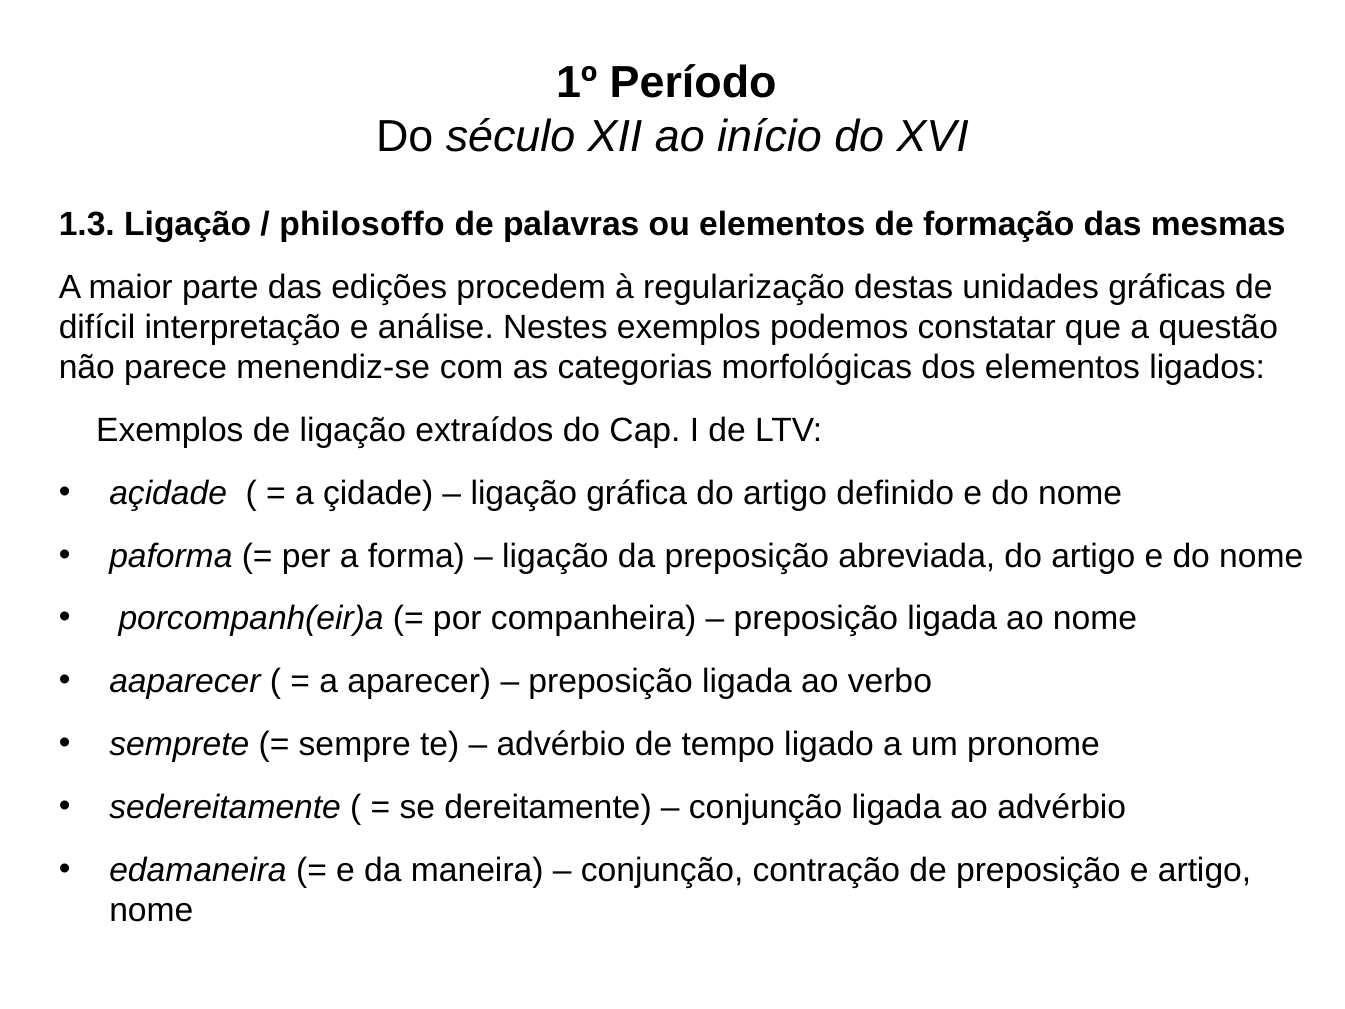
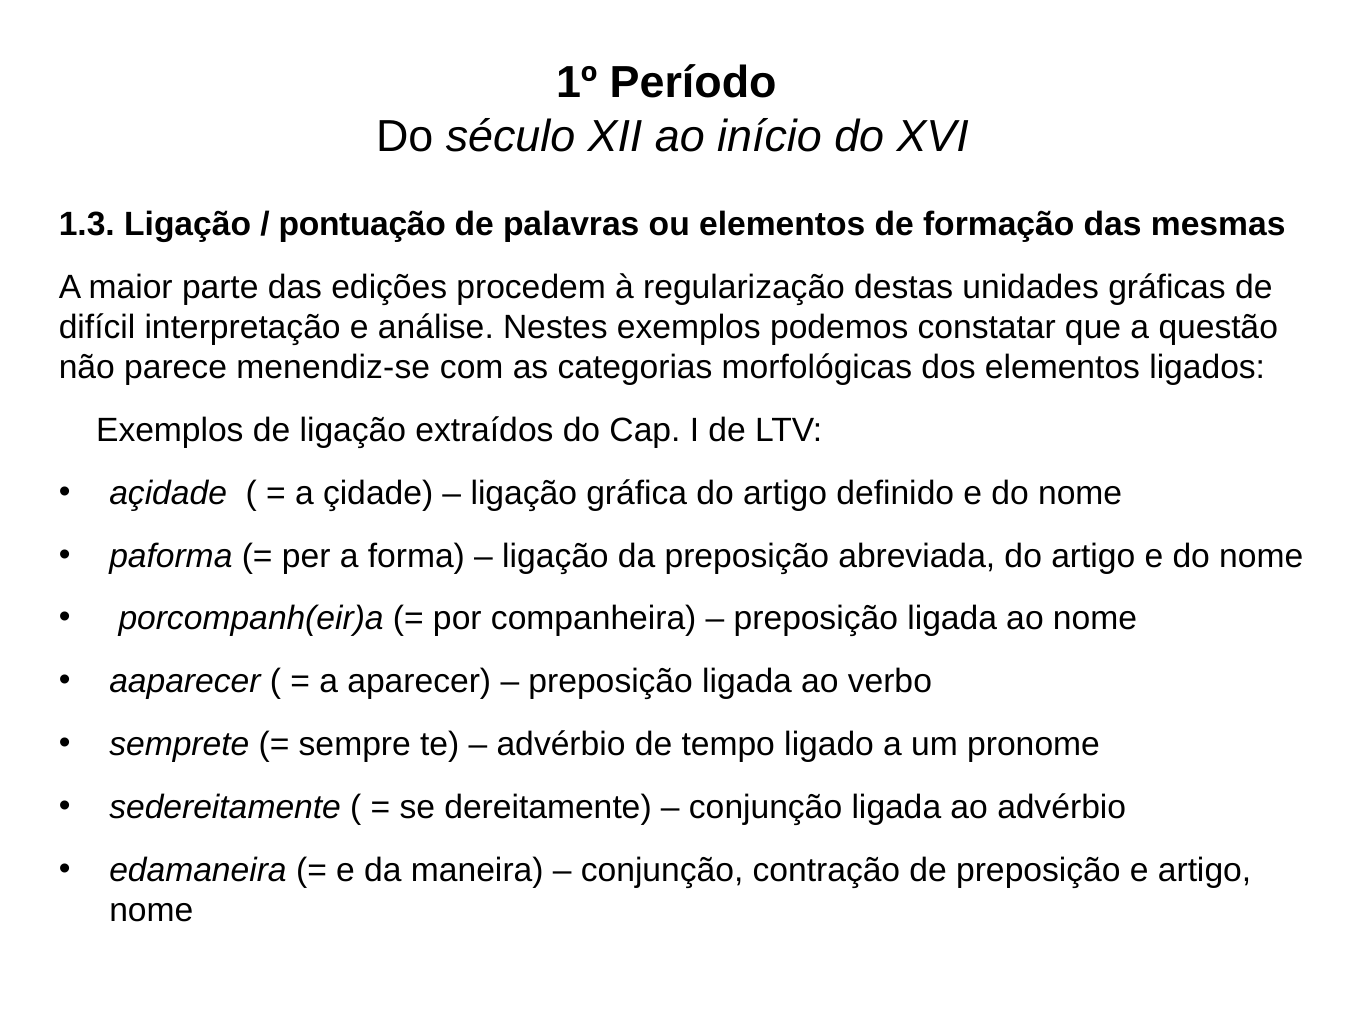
philosoffo: philosoffo -> pontuação
